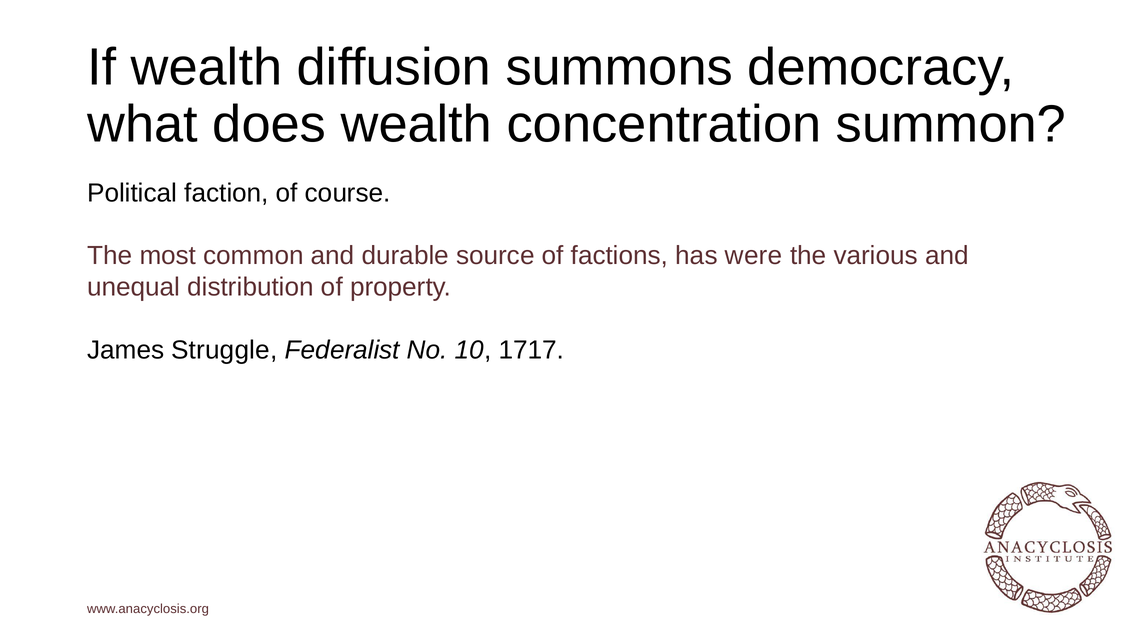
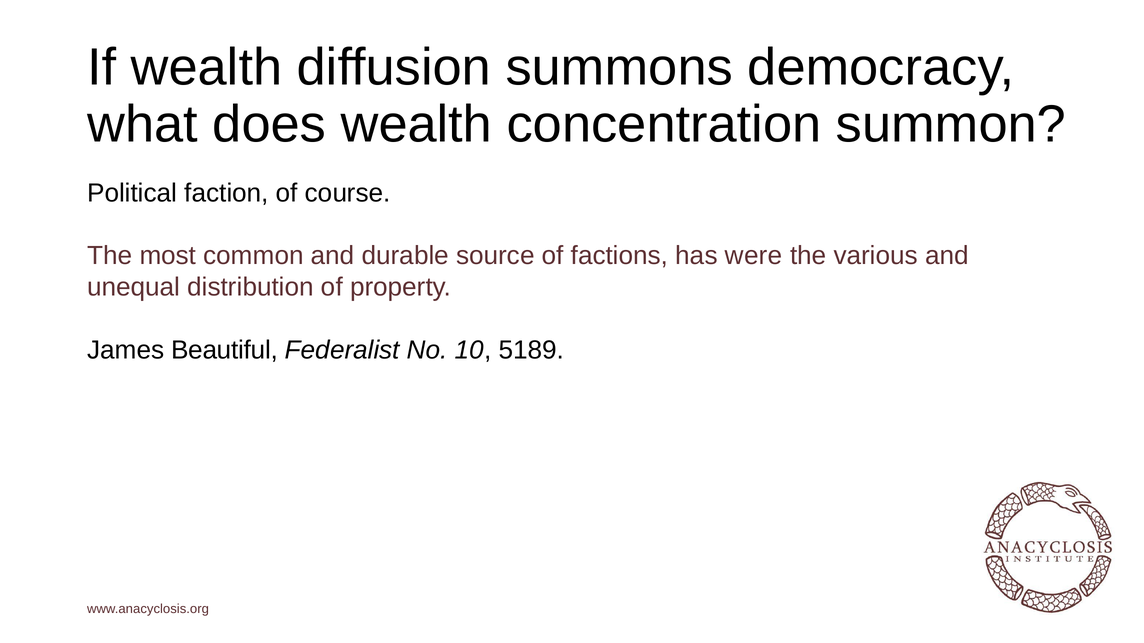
Struggle: Struggle -> Beautiful
1717: 1717 -> 5189
